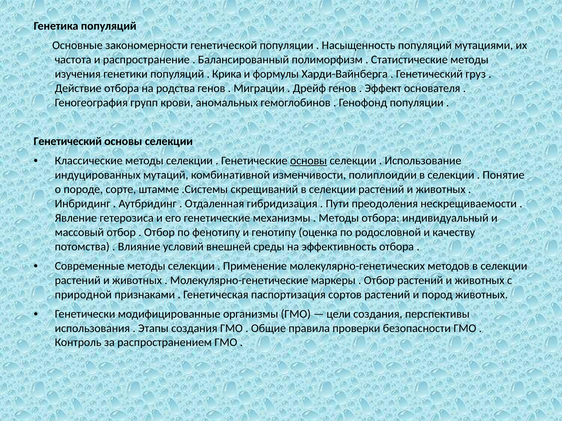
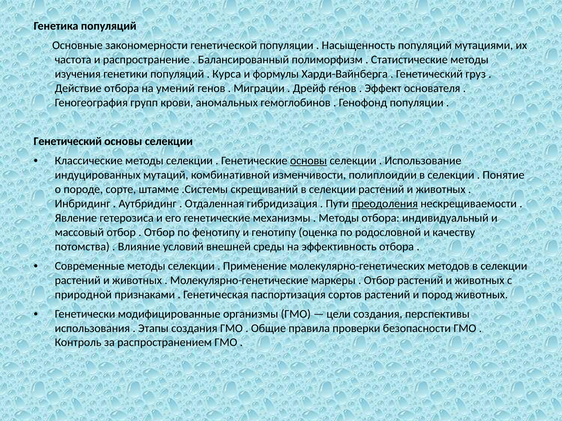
Крика: Крика -> Курса
родства: родства -> умений
преодоления underline: none -> present
